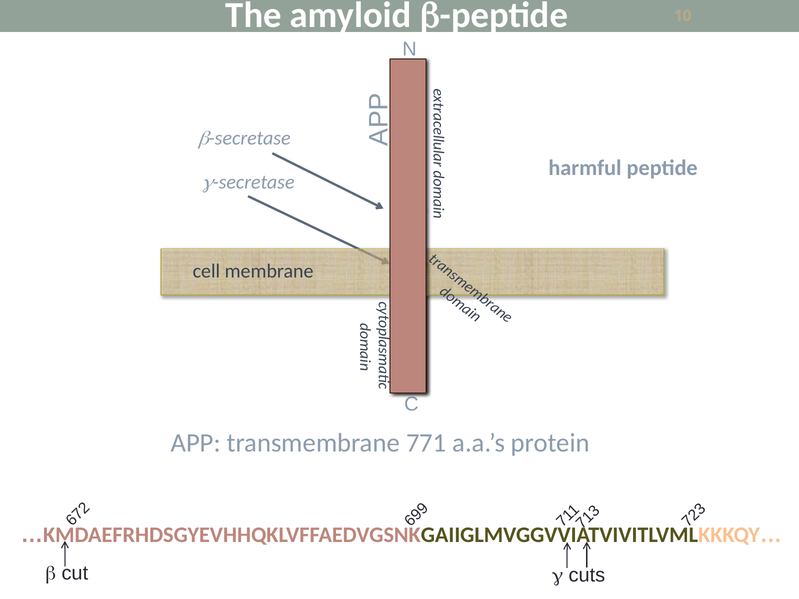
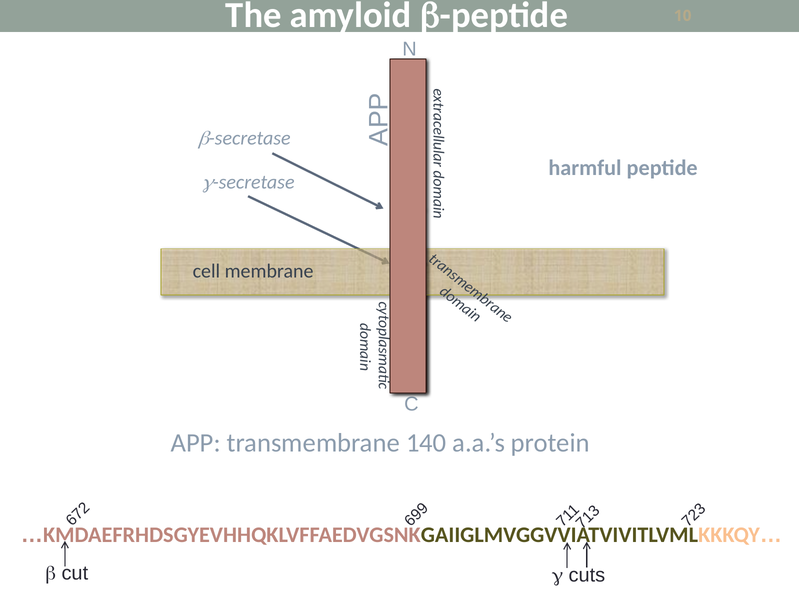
771: 771 -> 140
